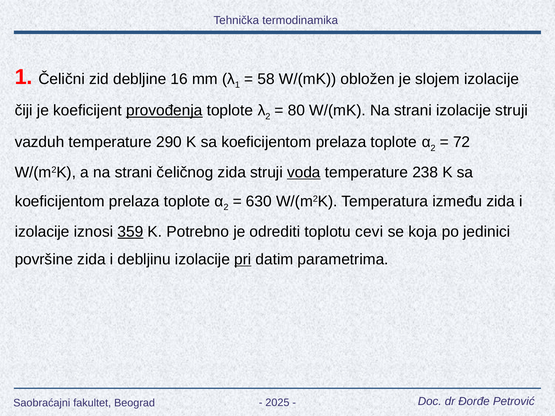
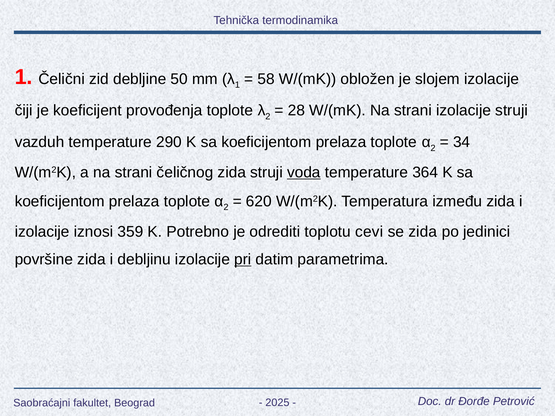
16: 16 -> 50
provođenja underline: present -> none
80: 80 -> 28
72: 72 -> 34
238: 238 -> 364
630: 630 -> 620
359 underline: present -> none
se koja: koja -> zida
